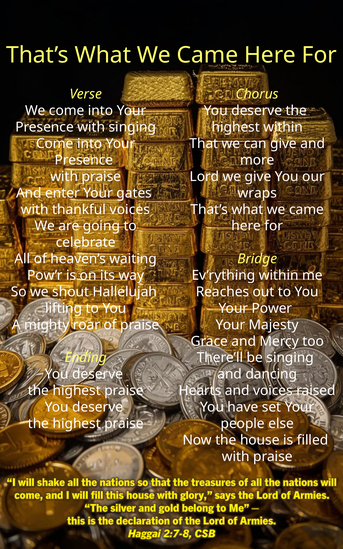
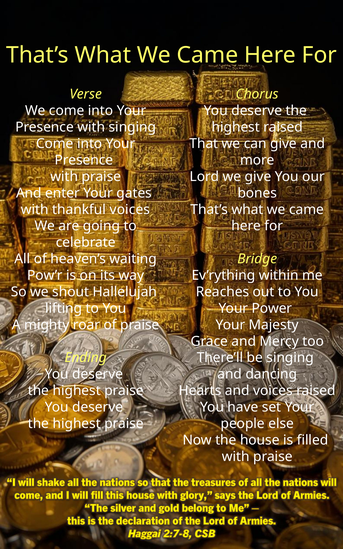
highest within: within -> raised
wraps: wraps -> bones
